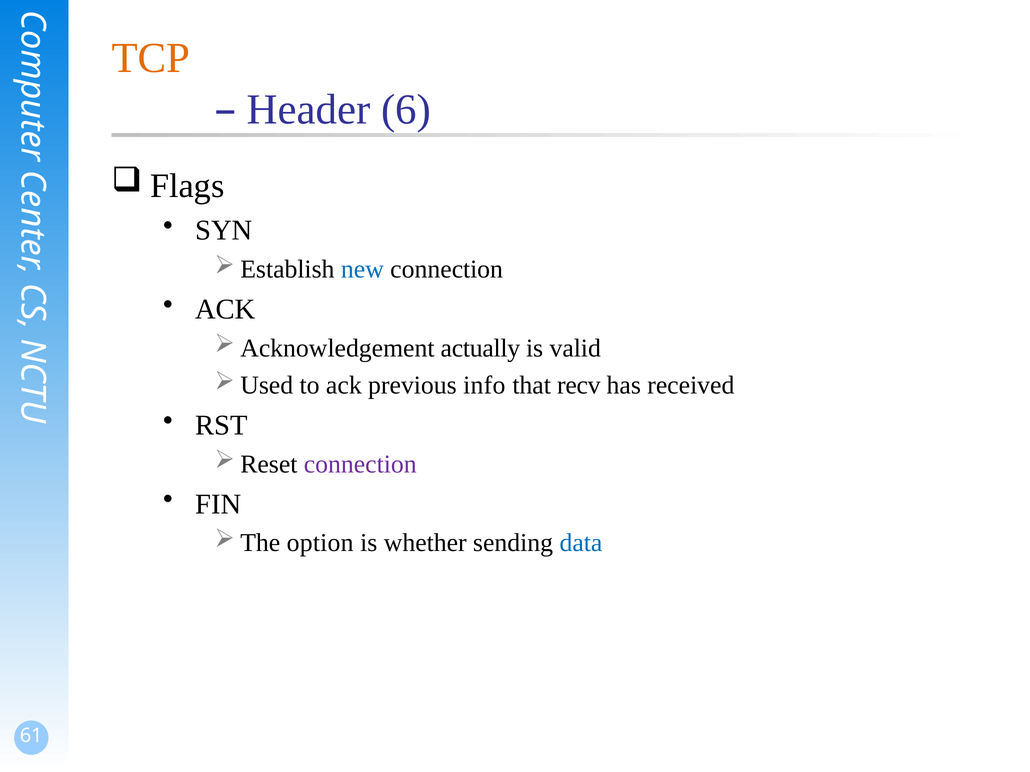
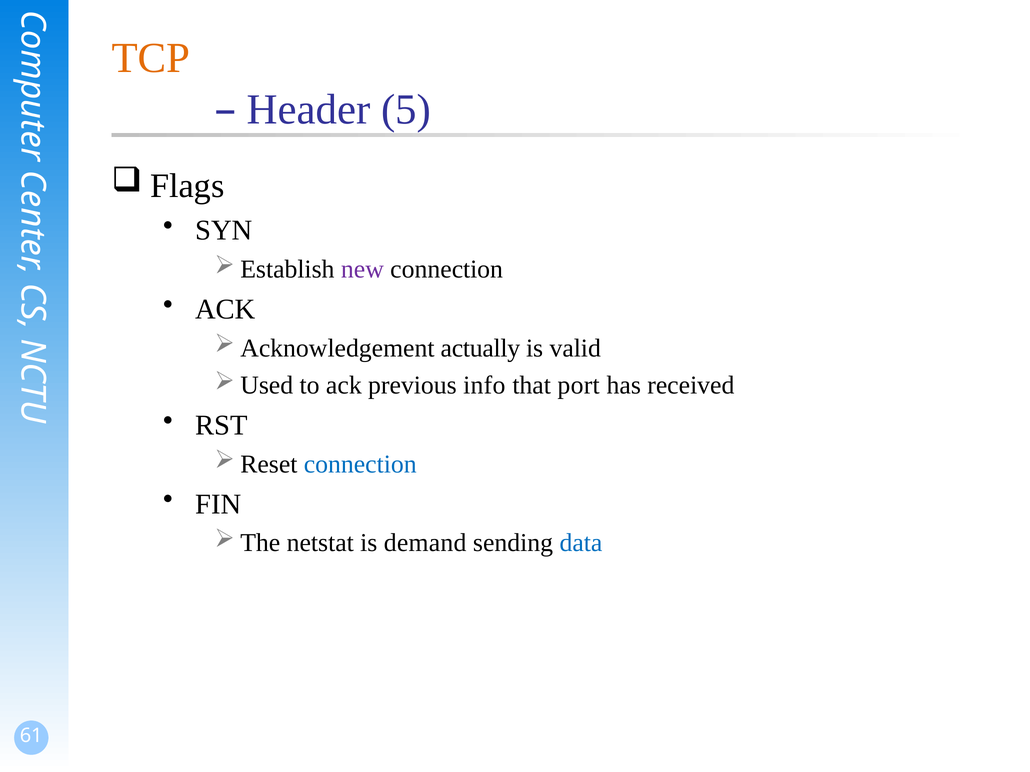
6: 6 -> 5
new colour: blue -> purple
recv: recv -> port
connection at (360, 464) colour: purple -> blue
option: option -> netstat
whether: whether -> demand
